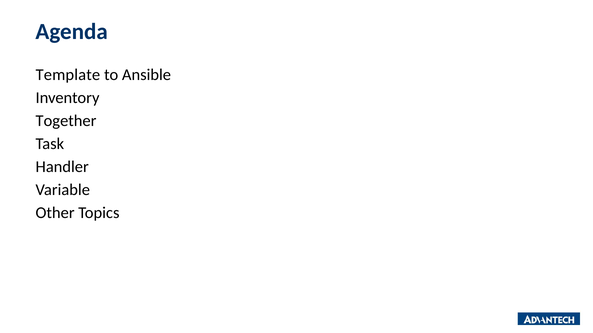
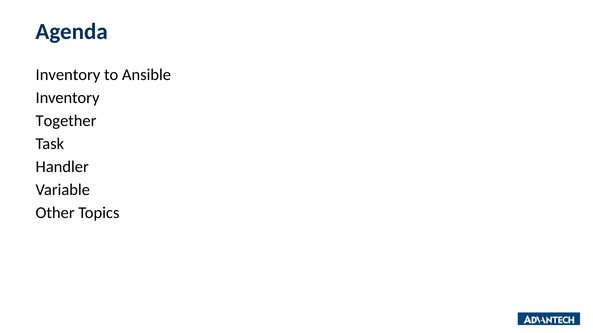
Template at (68, 75): Template -> Inventory
